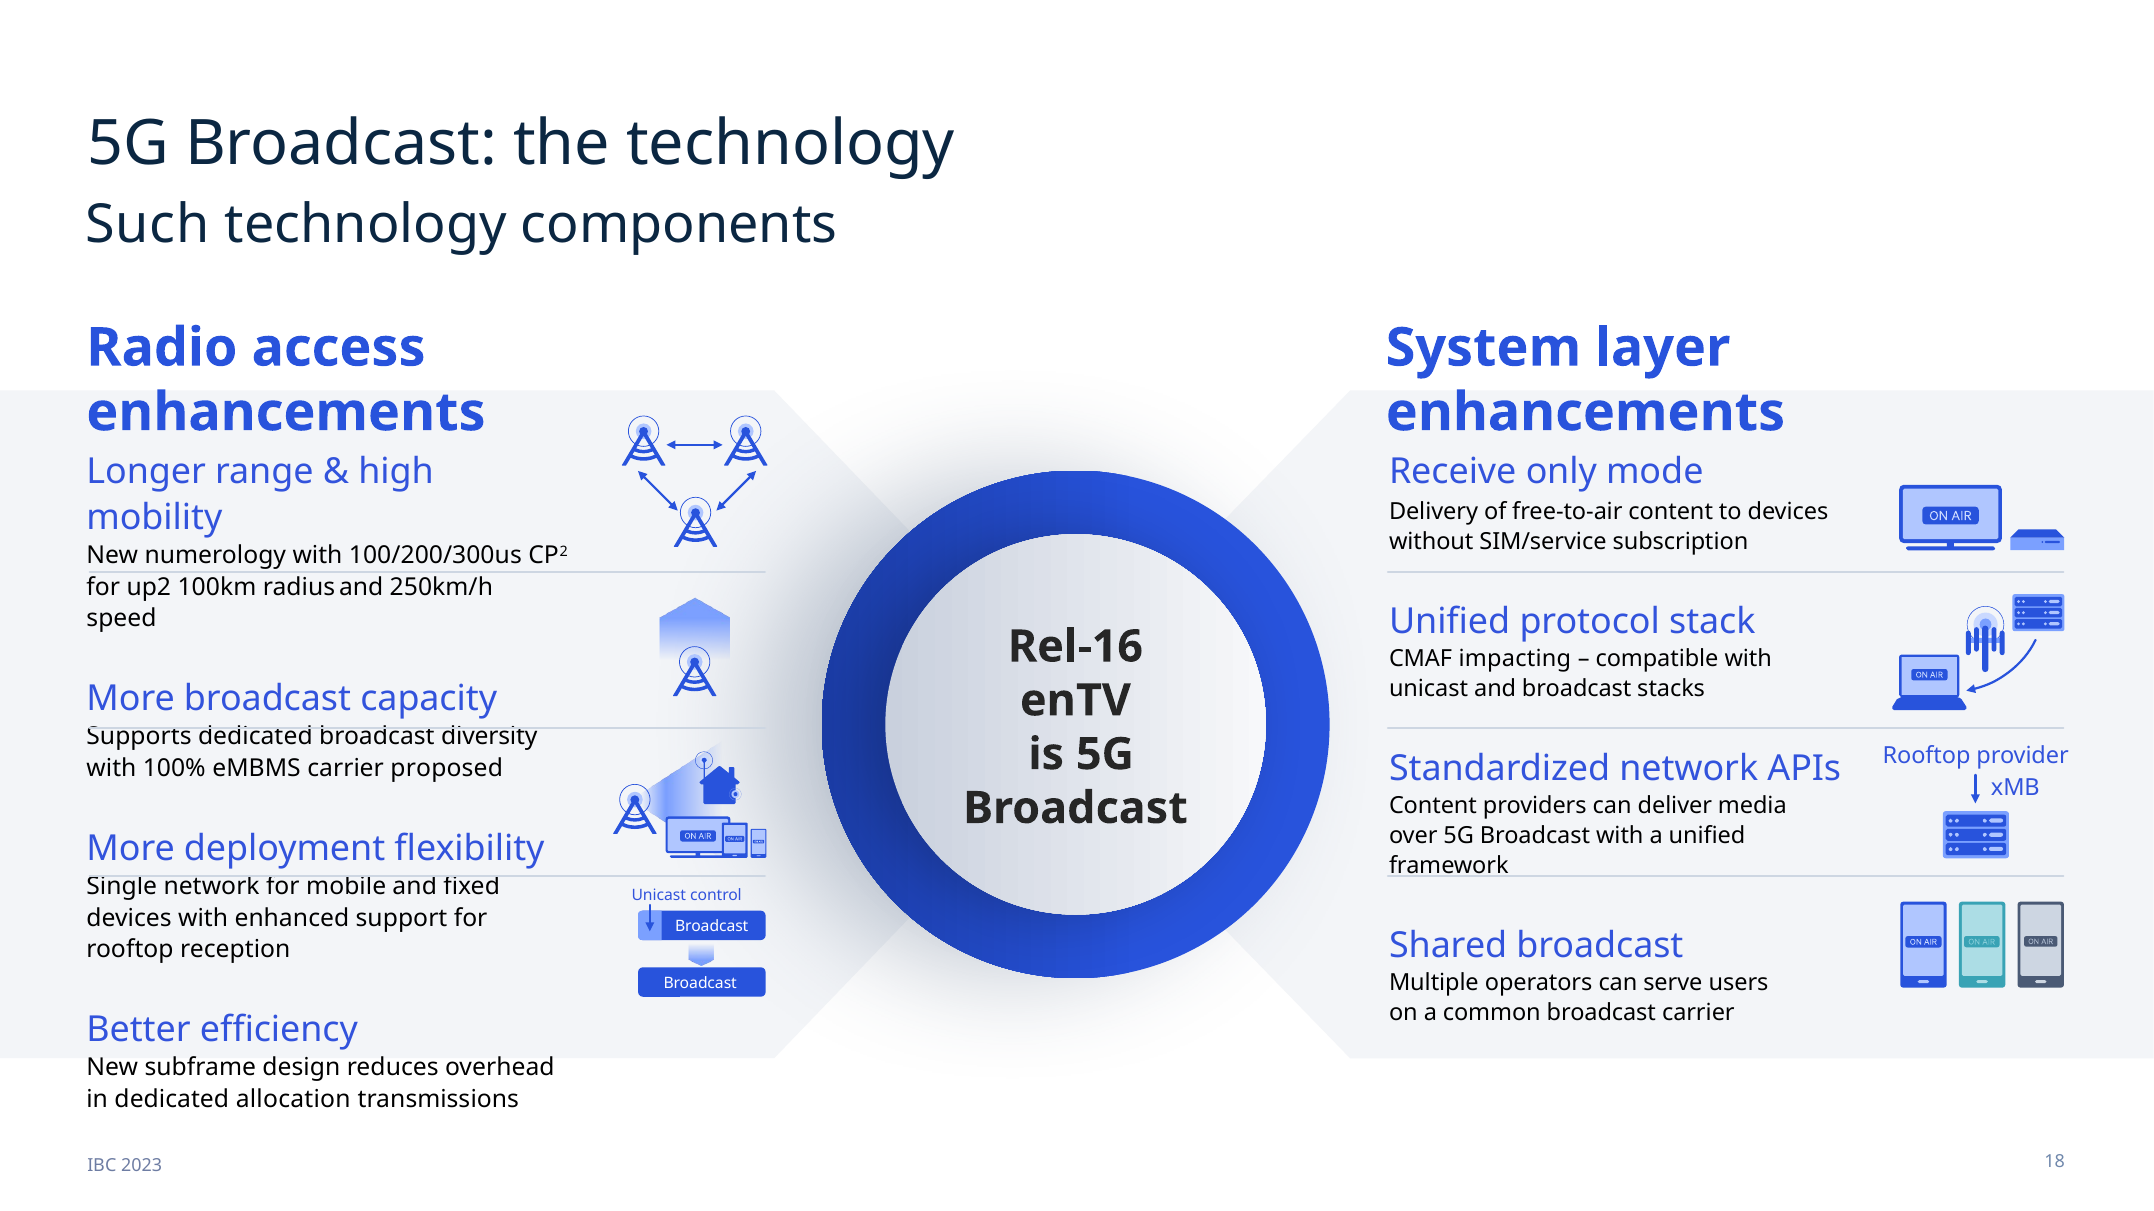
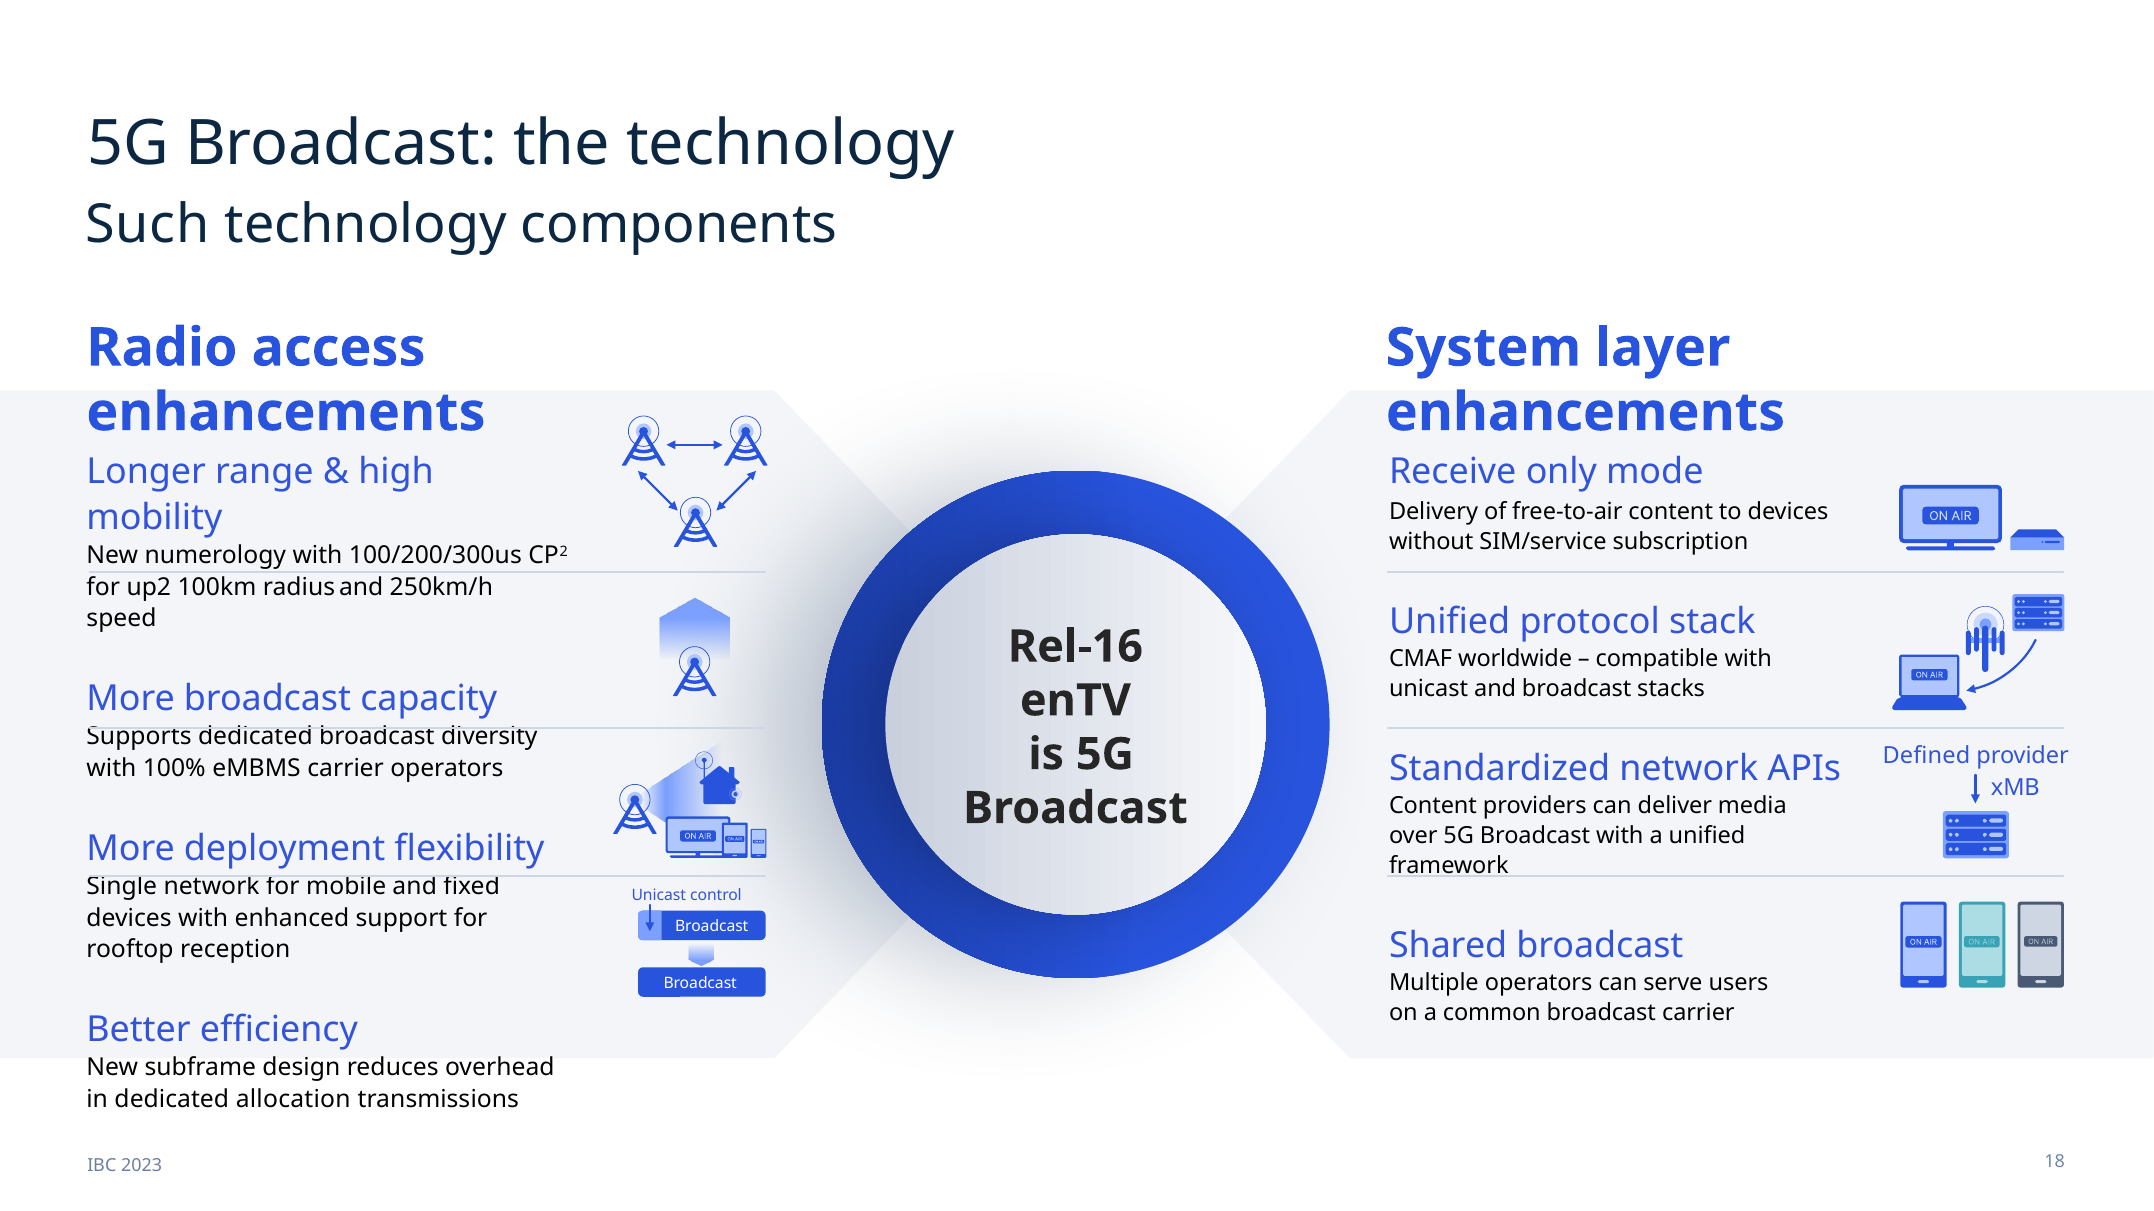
impacting: impacting -> worldwide
Rooftop at (1927, 756): Rooftop -> Defined
carrier proposed: proposed -> operators
